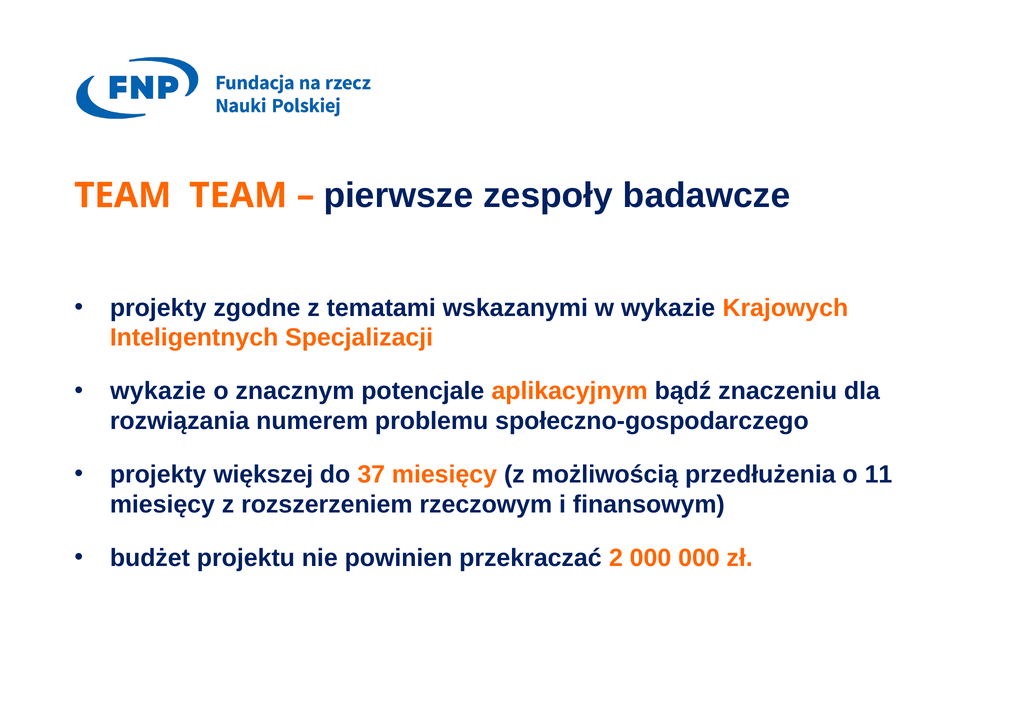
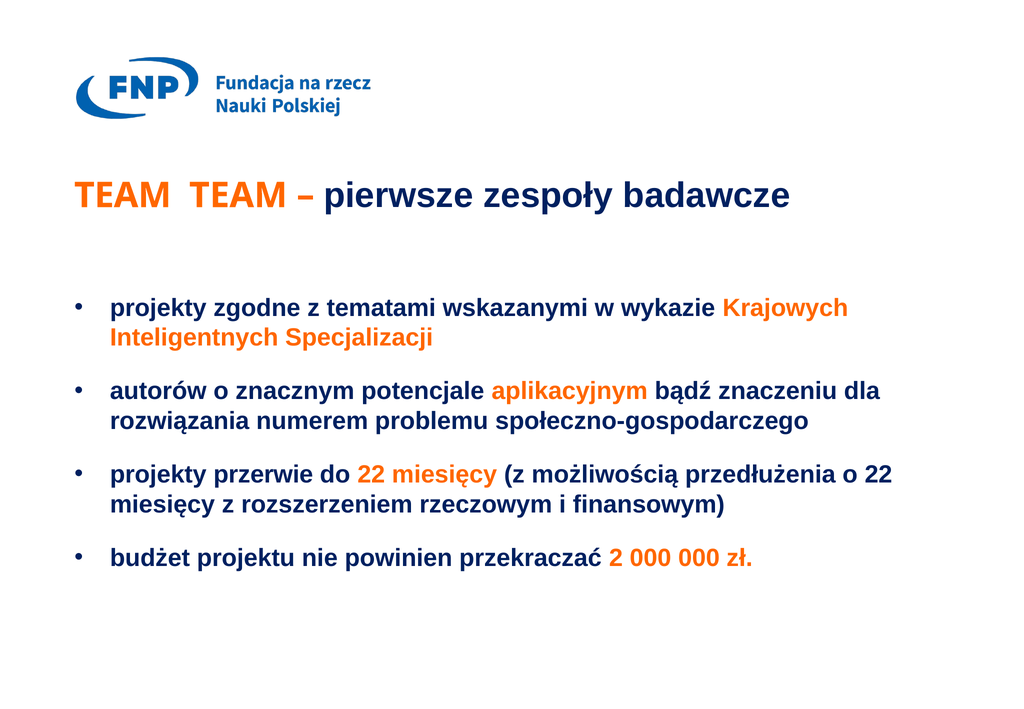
wykazie at (158, 391): wykazie -> autorów
większej: większej -> przerwie
do 37: 37 -> 22
o 11: 11 -> 22
